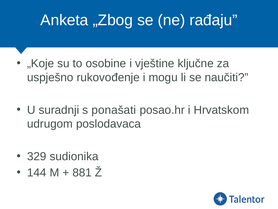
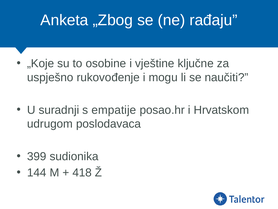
ponašati: ponašati -> empatije
329: 329 -> 399
881: 881 -> 418
